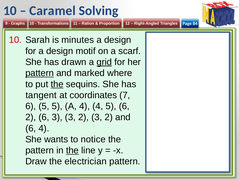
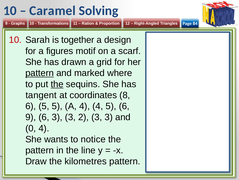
minutes: minutes -> together
for a design: design -> figures
grid underline: present -> none
7: 7 -> 8
2 at (31, 117): 2 -> 9
2 3 2: 2 -> 3
6 at (31, 128): 6 -> 0
the at (72, 150) underline: present -> none
electrician: electrician -> kilometres
